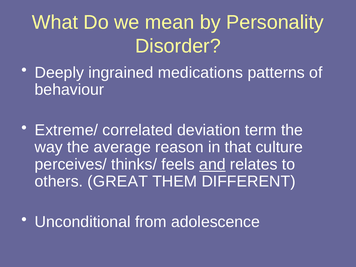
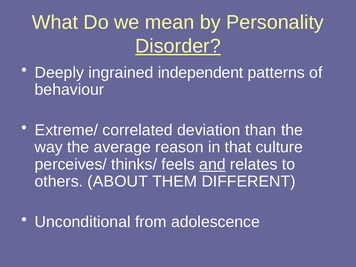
Disorder underline: none -> present
medications: medications -> independent
term: term -> than
GREAT: GREAT -> ABOUT
